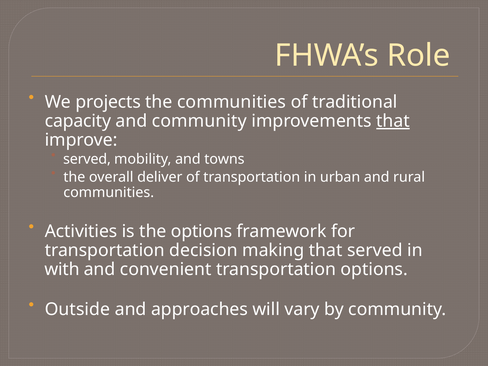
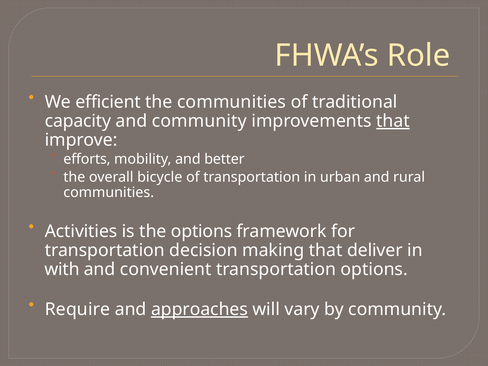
projects: projects -> efficient
served at (87, 159): served -> efforts
towns: towns -> better
deliver: deliver -> bicycle
that served: served -> deliver
Outside: Outside -> Require
approaches underline: none -> present
